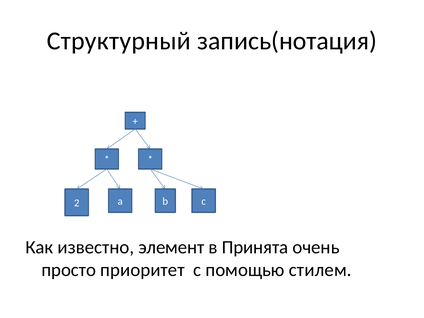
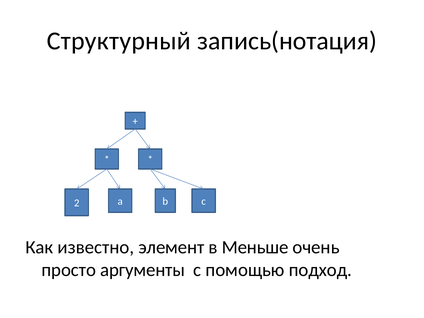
Принята: Принята -> Меньше
приоритет: приоритет -> аргументы
стилем: стилем -> подход
